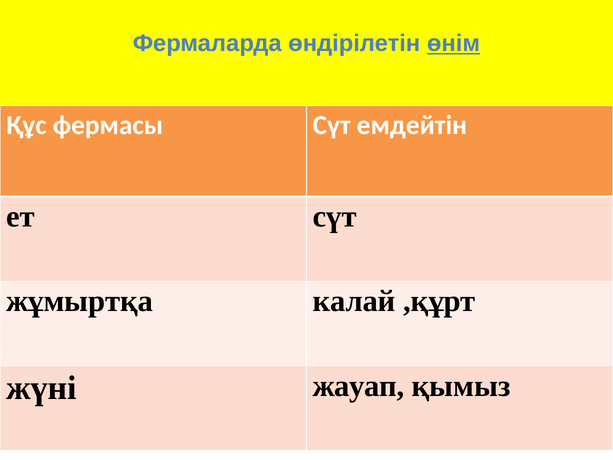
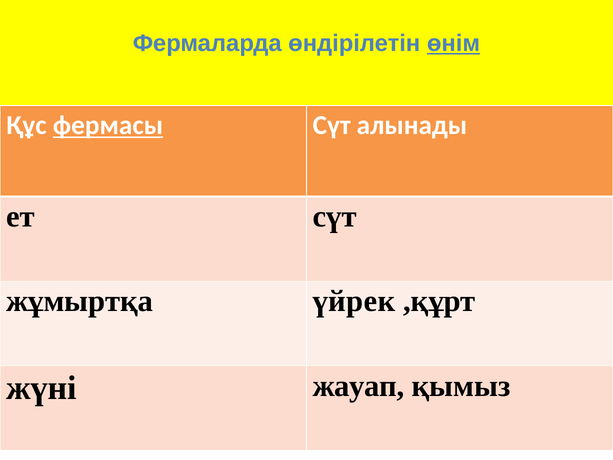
фермасы underline: none -> present
емдейтін: емдейтін -> алынады
калай: калай -> үйрек
